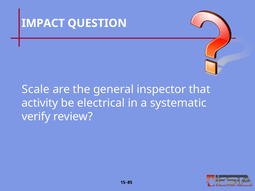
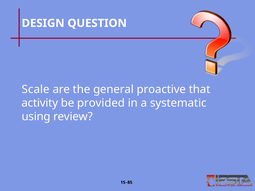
IMPACT: IMPACT -> DESIGN
inspector: inspector -> proactive
electrical: electrical -> provided
verify: verify -> using
